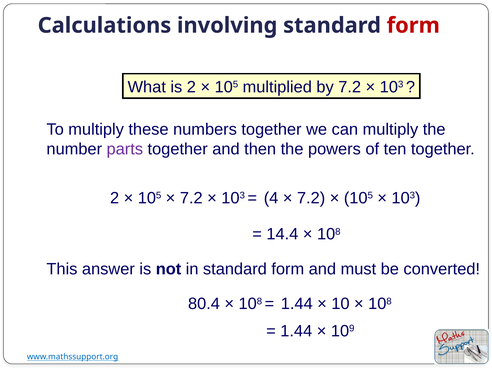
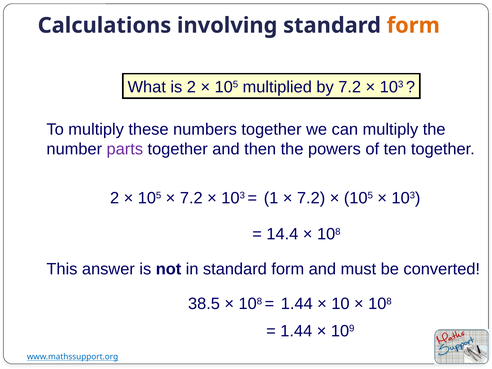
form at (413, 25) colour: red -> orange
4: 4 -> 1
80.4: 80.4 -> 38.5
